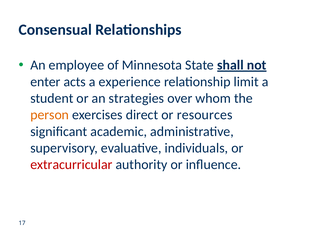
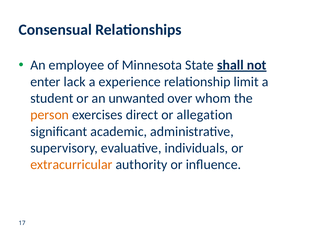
acts: acts -> lack
strategies: strategies -> unwanted
resources: resources -> allegation
extracurricular colour: red -> orange
